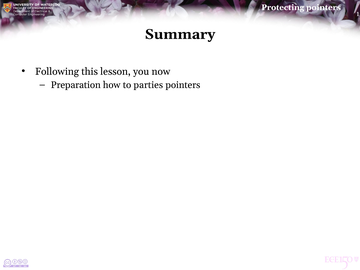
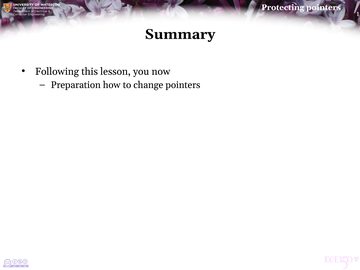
parties: parties -> change
